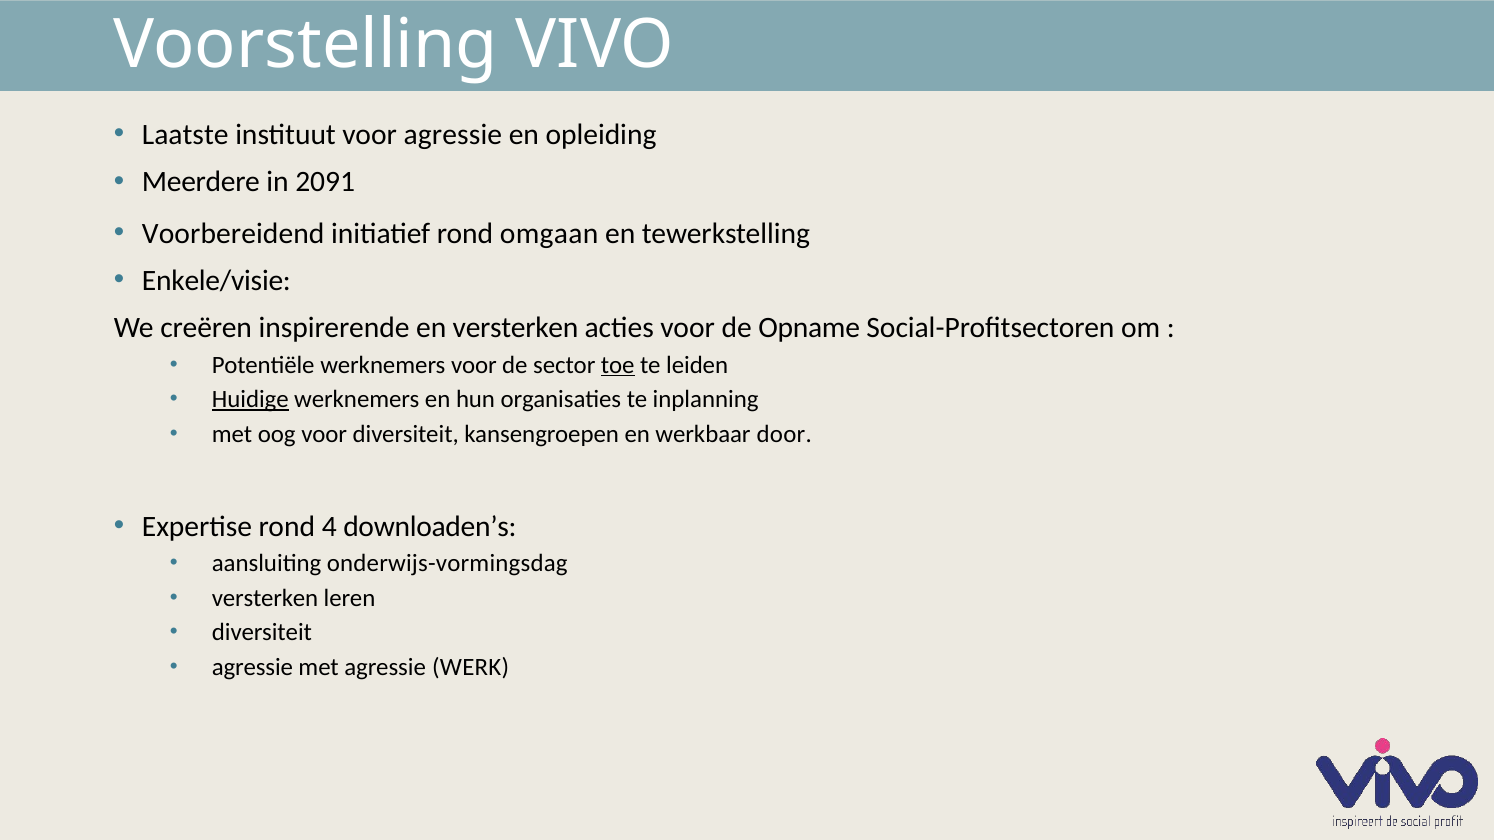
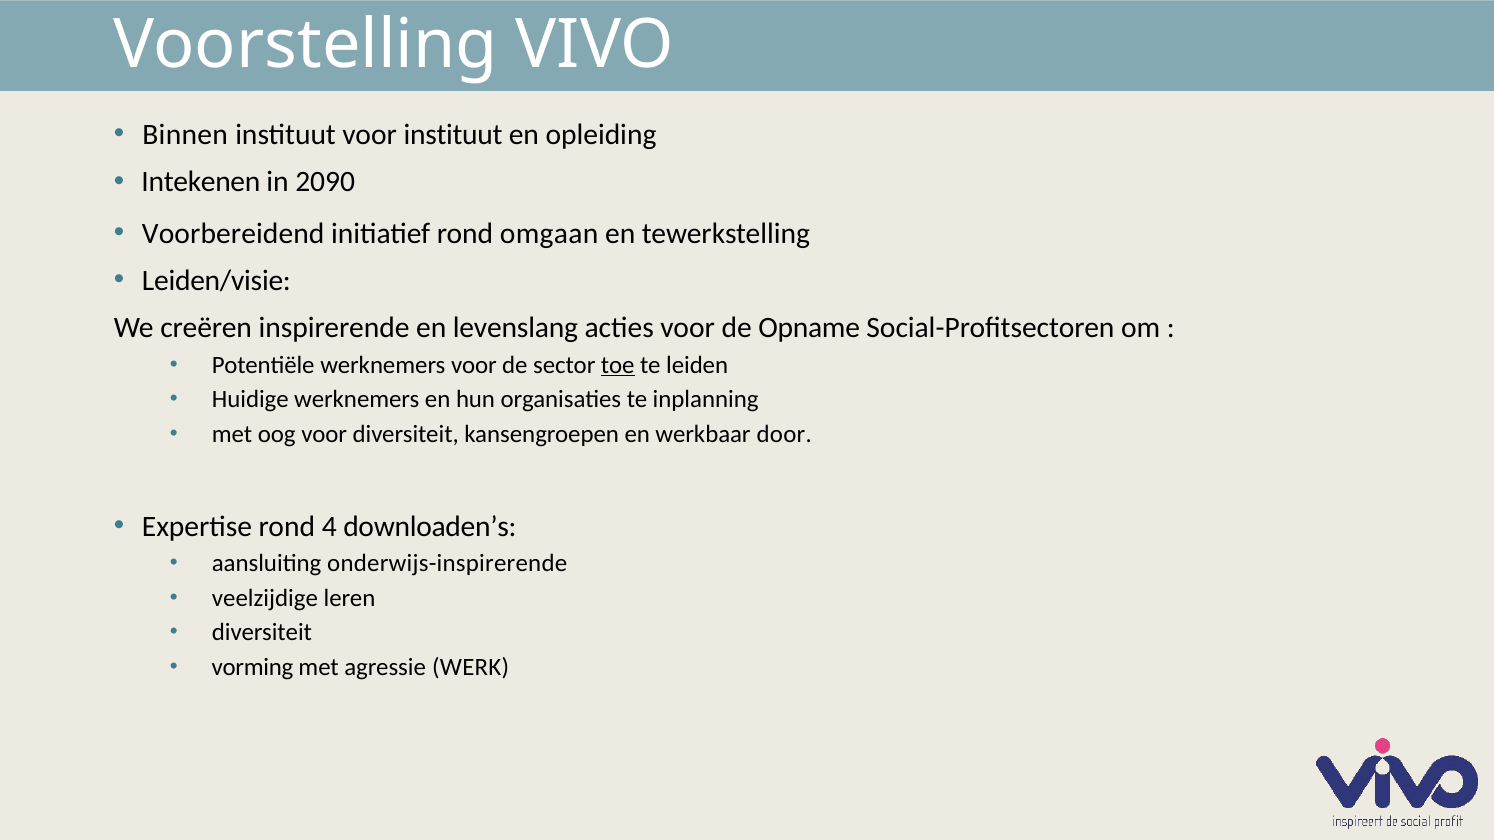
Laatste: Laatste -> Binnen
voor agressie: agressie -> instituut
Meerdere: Meerdere -> Intekenen
2091: 2091 -> 2090
Enkele/visie: Enkele/visie -> Leiden/visie
en versterken: versterken -> levenslang
Huidige underline: present -> none
onderwijs-vormingsdag: onderwijs-vormingsdag -> onderwijs-inspirerende
versterken at (265, 598): versterken -> veelzijdige
agressie at (252, 667): agressie -> vorming
